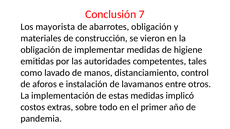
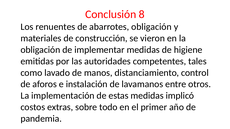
7: 7 -> 8
mayorista: mayorista -> renuentes
